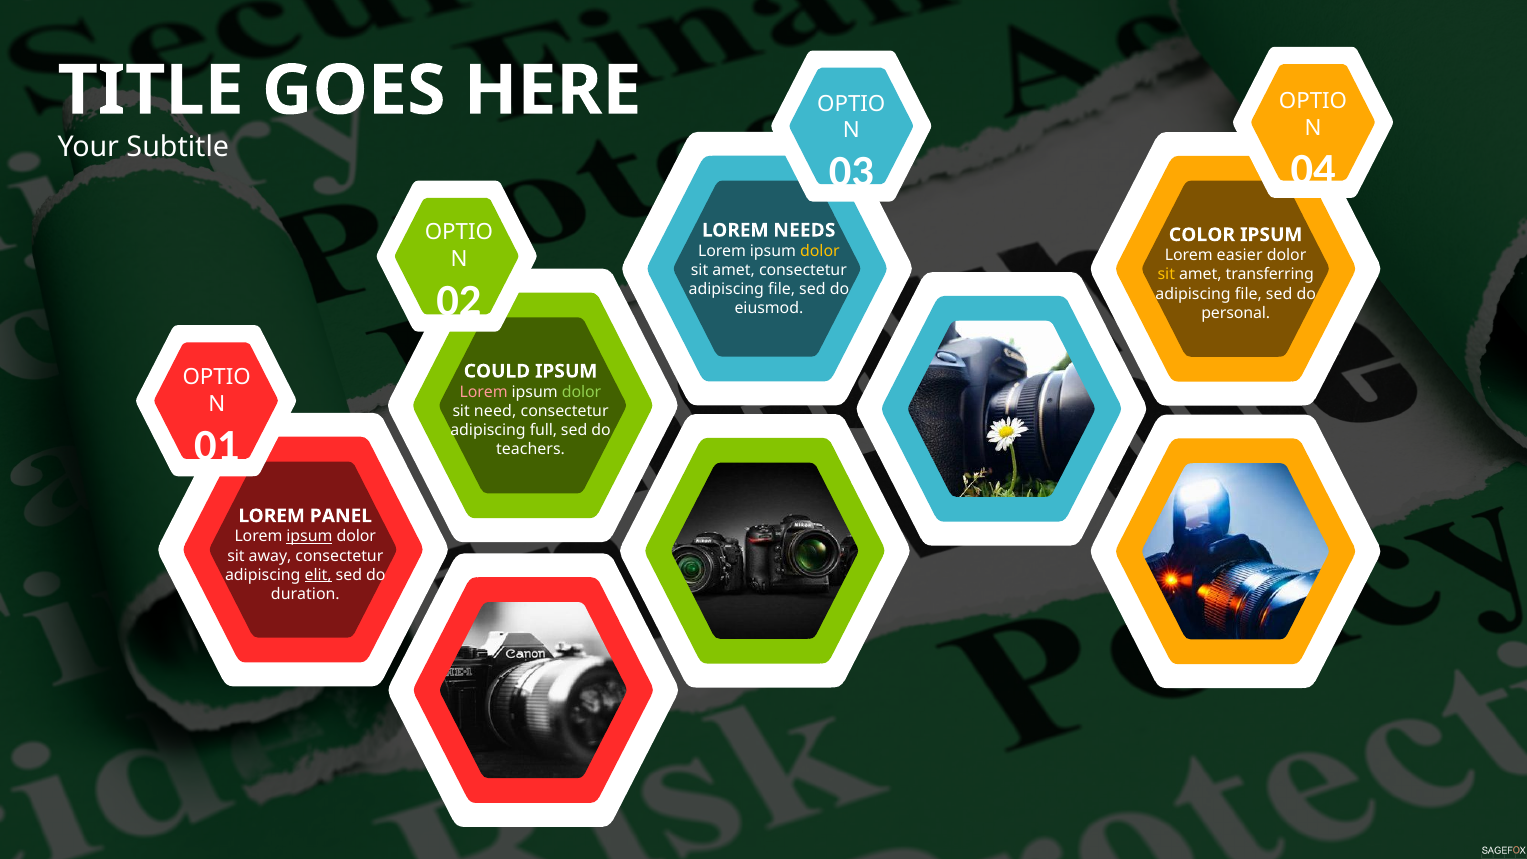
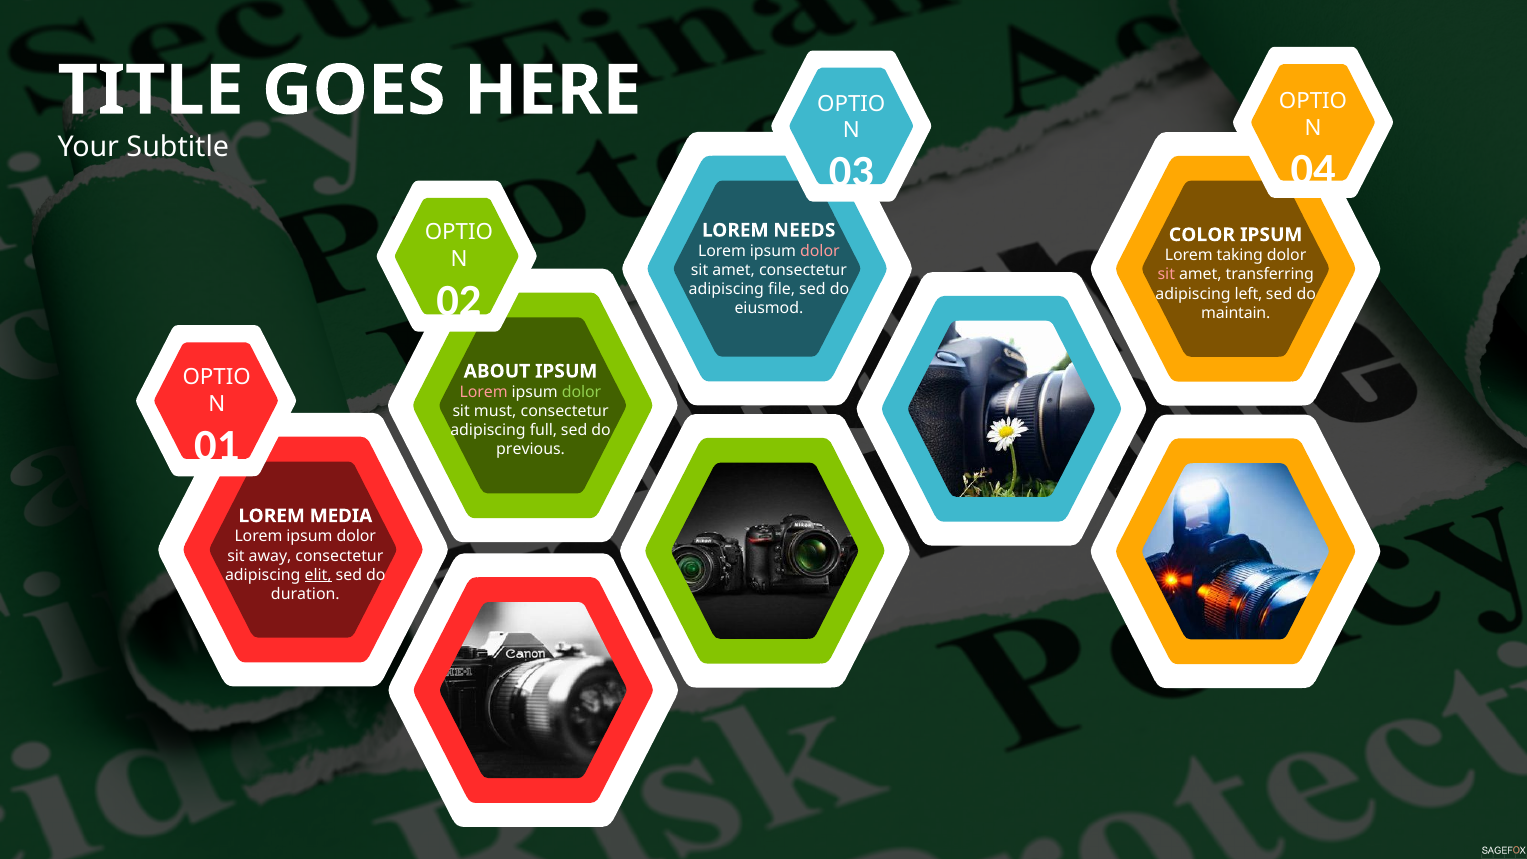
dolor at (820, 251) colour: yellow -> pink
easier: easier -> taking
sit at (1166, 275) colour: yellow -> pink
file at (1248, 294): file -> left
personal: personal -> maintain
COULD: COULD -> ABOUT
need: need -> must
teachers: teachers -> previous
PANEL: PANEL -> MEDIA
ipsum at (309, 537) underline: present -> none
